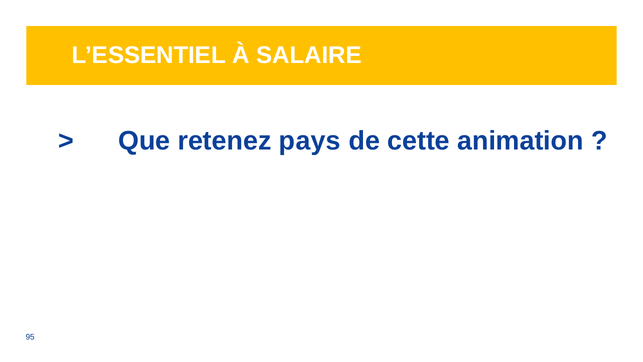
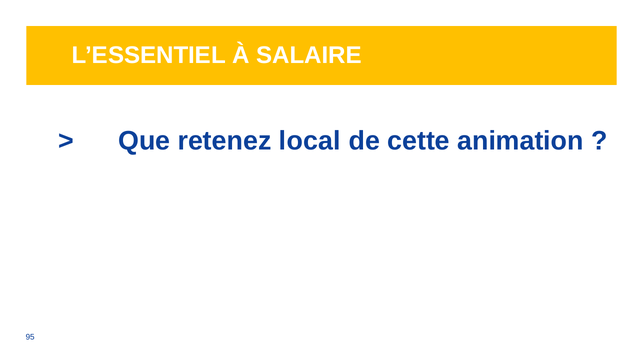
pays: pays -> local
